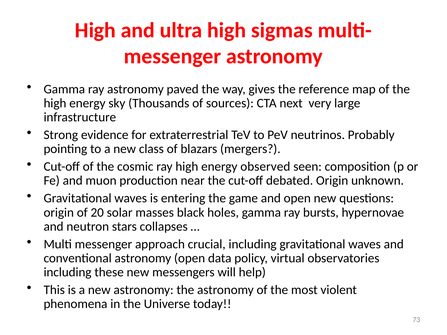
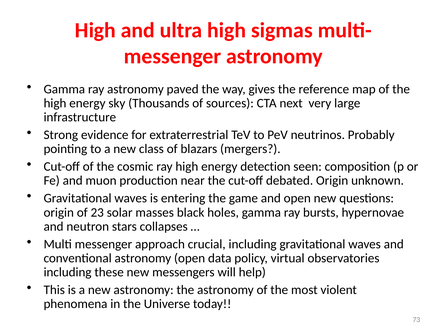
observed: observed -> detection
20: 20 -> 23
